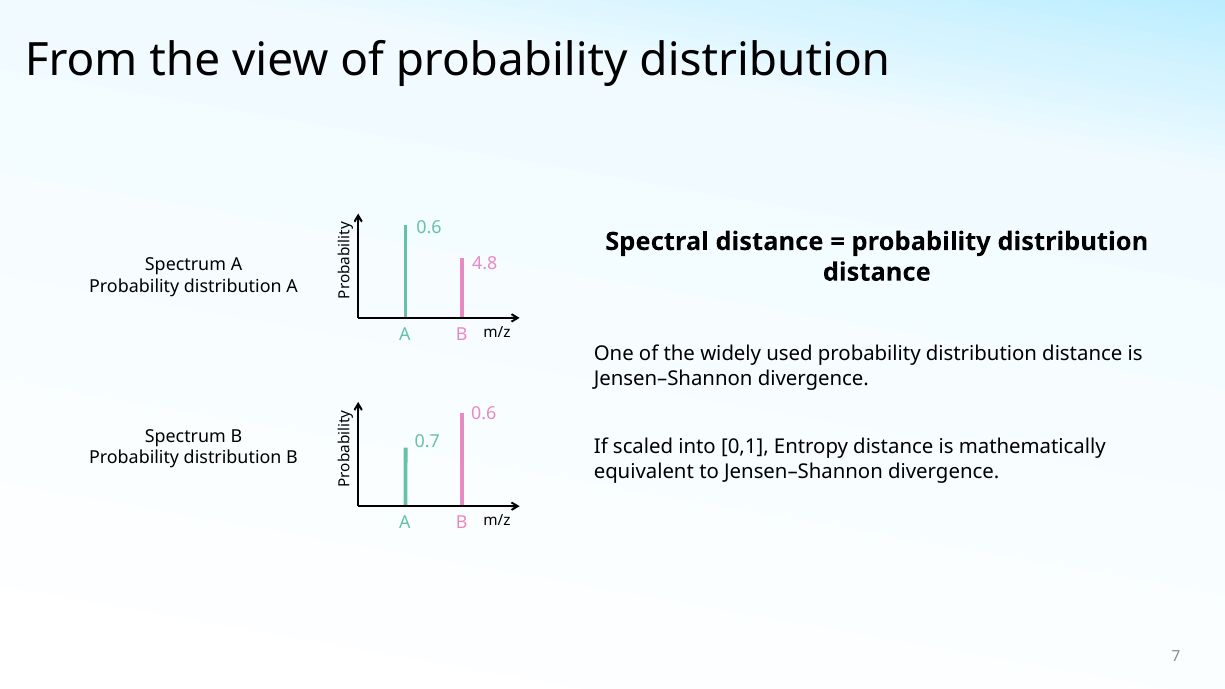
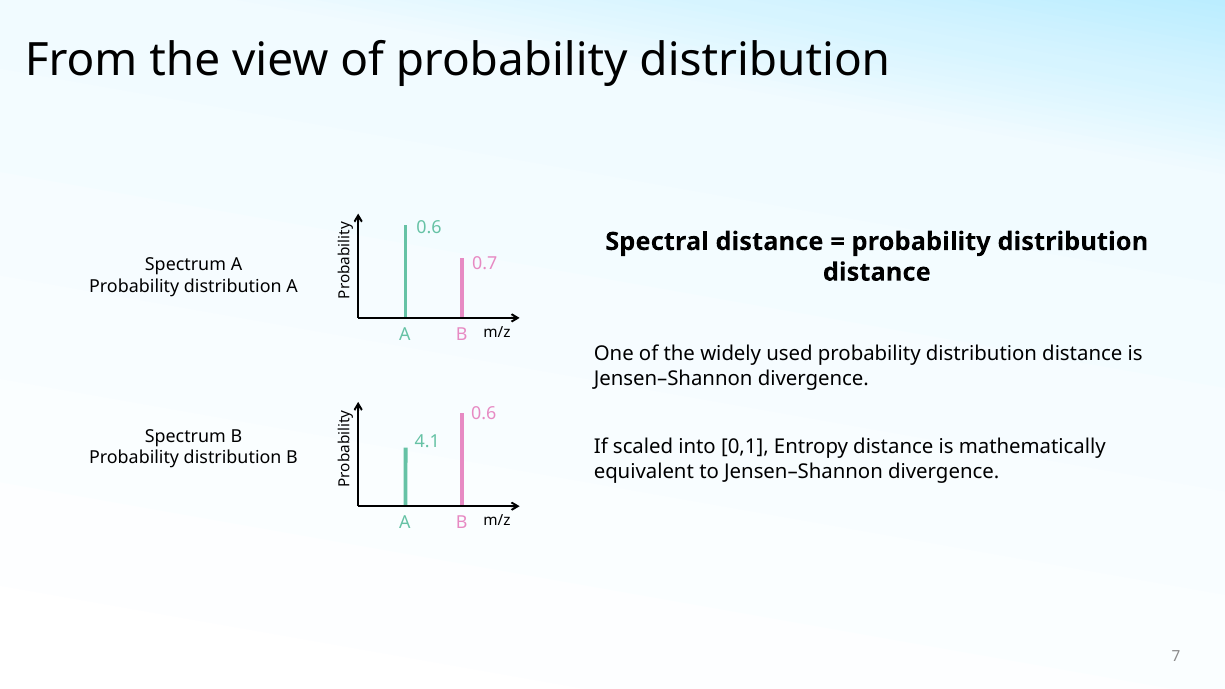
4.8: 4.8 -> 0.7
0.7: 0.7 -> 4.1
